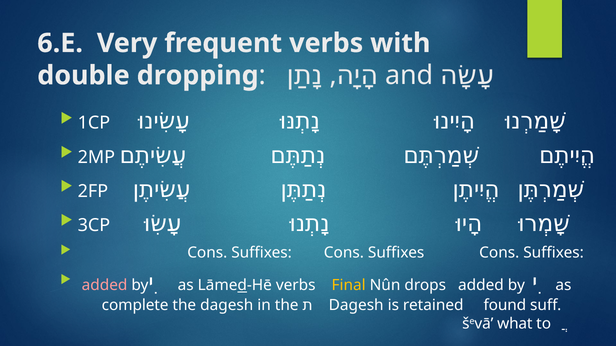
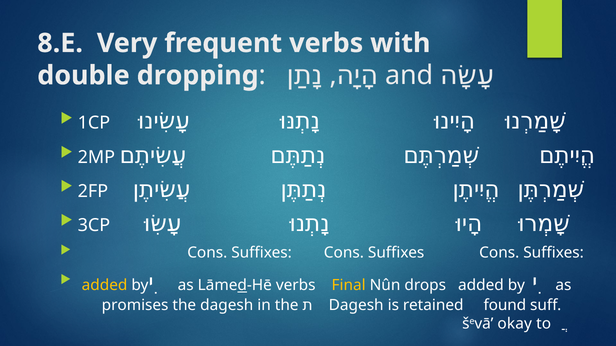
6.E: 6.E -> 8.E
added at (105, 286) colour: pink -> yellow
complete: complete -> promises
what: what -> okay
